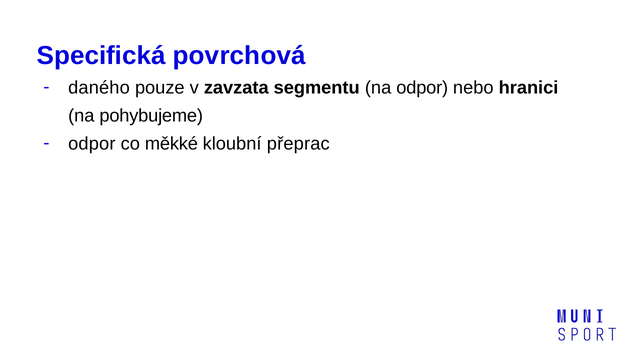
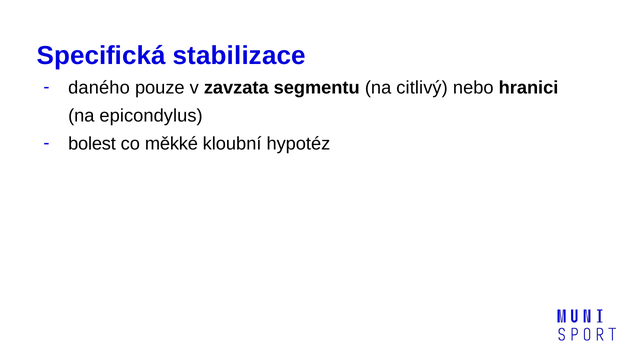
povrchová: povrchová -> stabilizace
na odpor: odpor -> citlivý
pohybujeme: pohybujeme -> epicondylus
odpor at (92, 144): odpor -> bolest
přeprac: přeprac -> hypotéz
